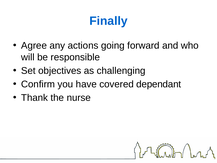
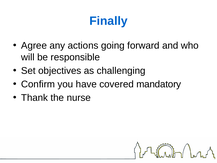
dependant: dependant -> mandatory
